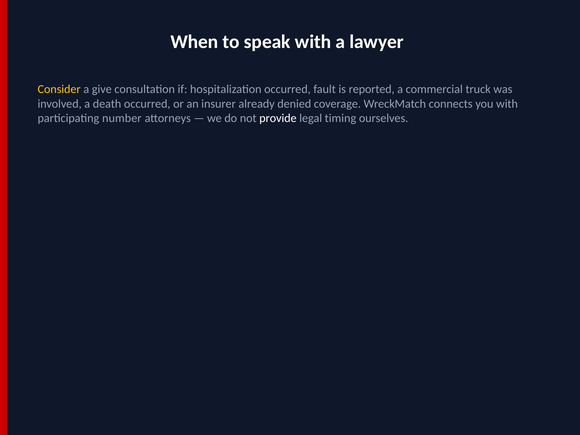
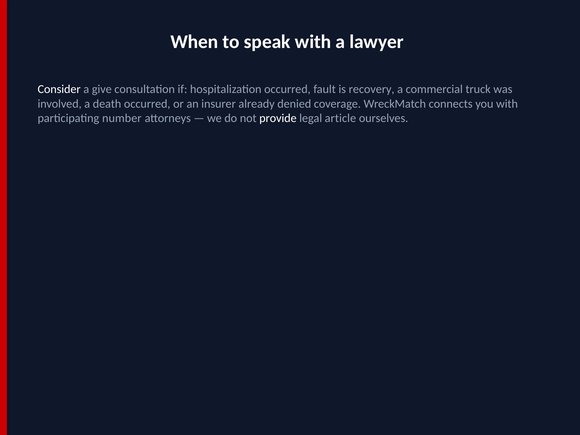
Consider colour: yellow -> white
reported: reported -> recovery
timing: timing -> article
